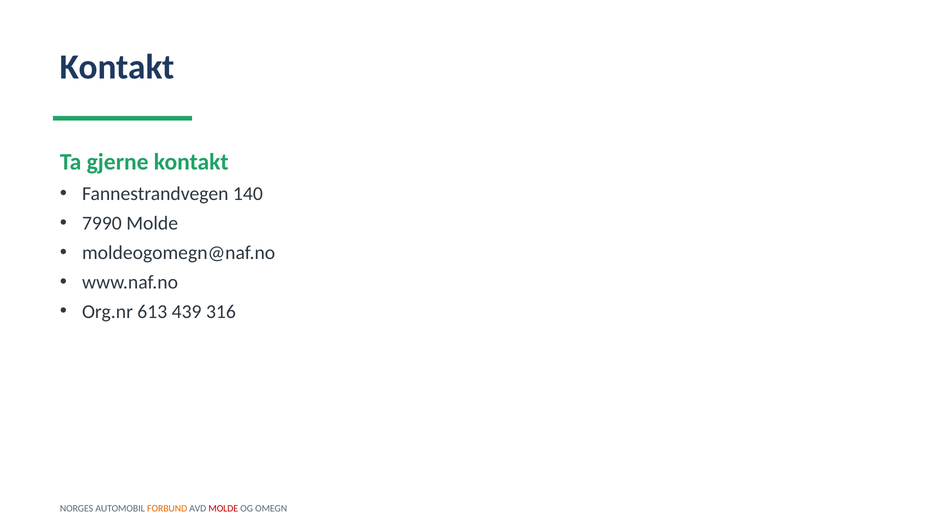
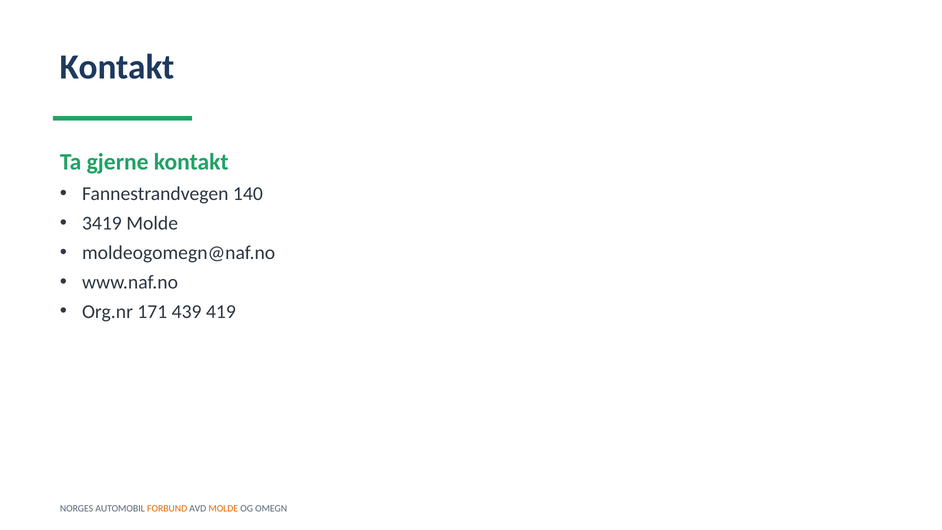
7990: 7990 -> 3419
613: 613 -> 171
316: 316 -> 419
MOLDE at (223, 508) colour: red -> orange
